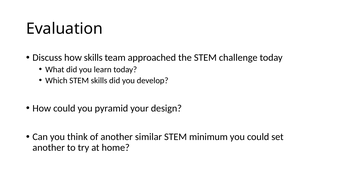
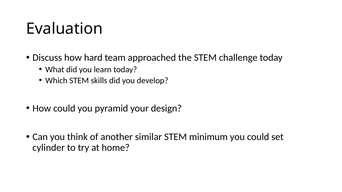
how skills: skills -> hard
another at (49, 148): another -> cylinder
